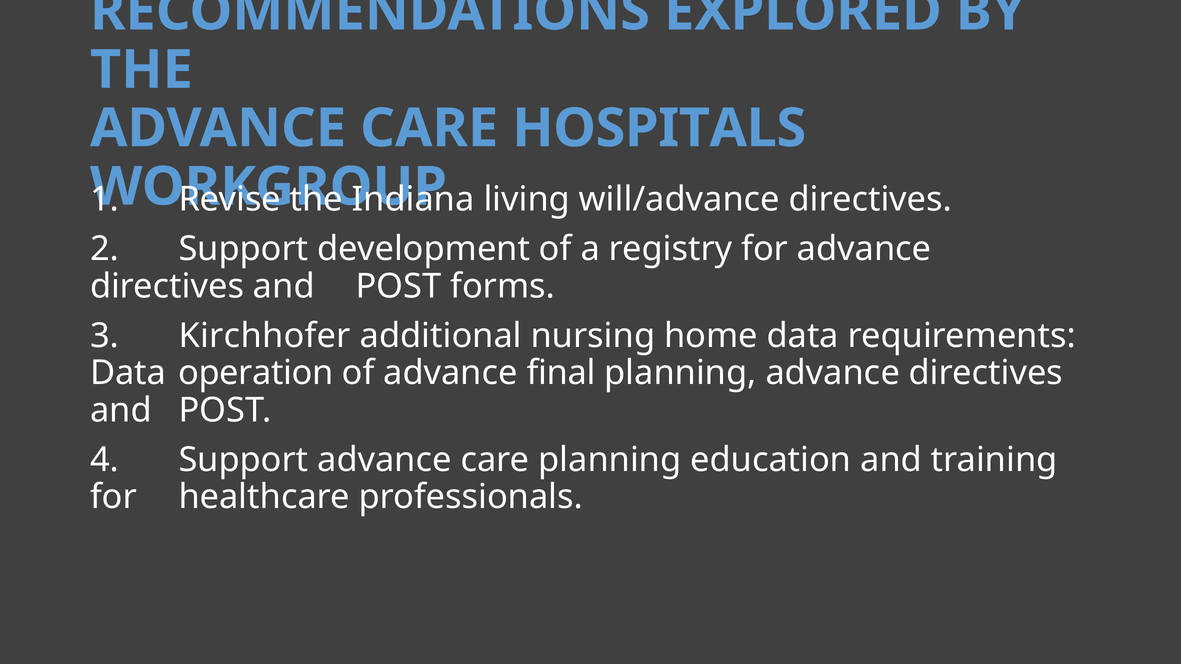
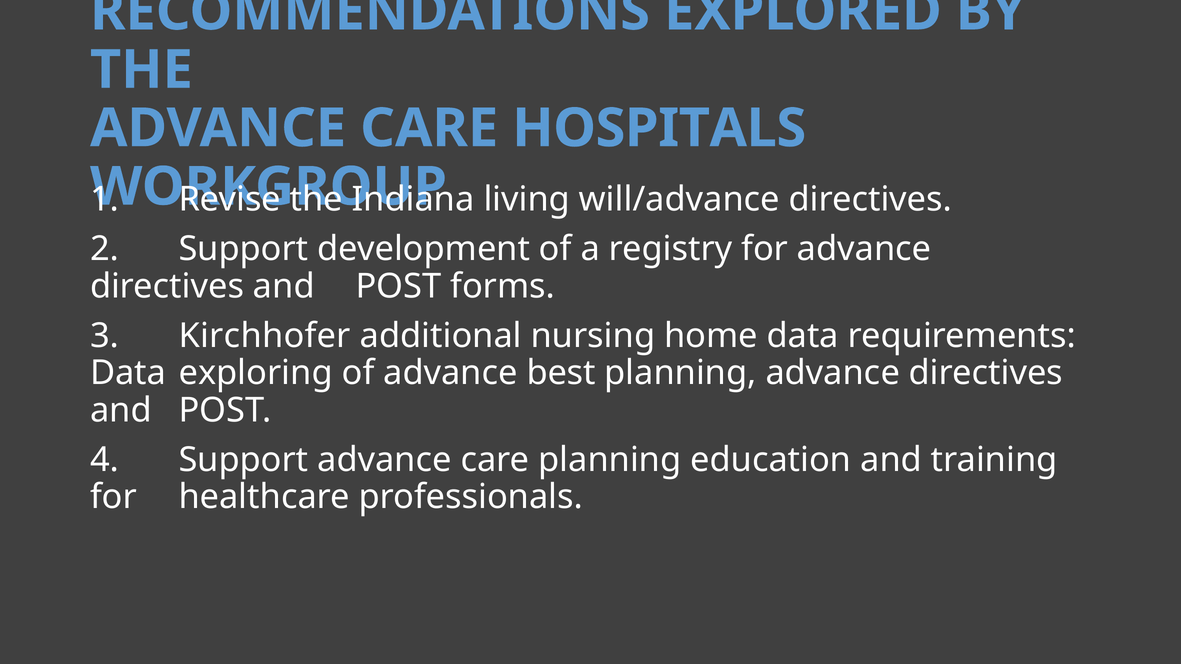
operation: operation -> exploring
final: final -> best
